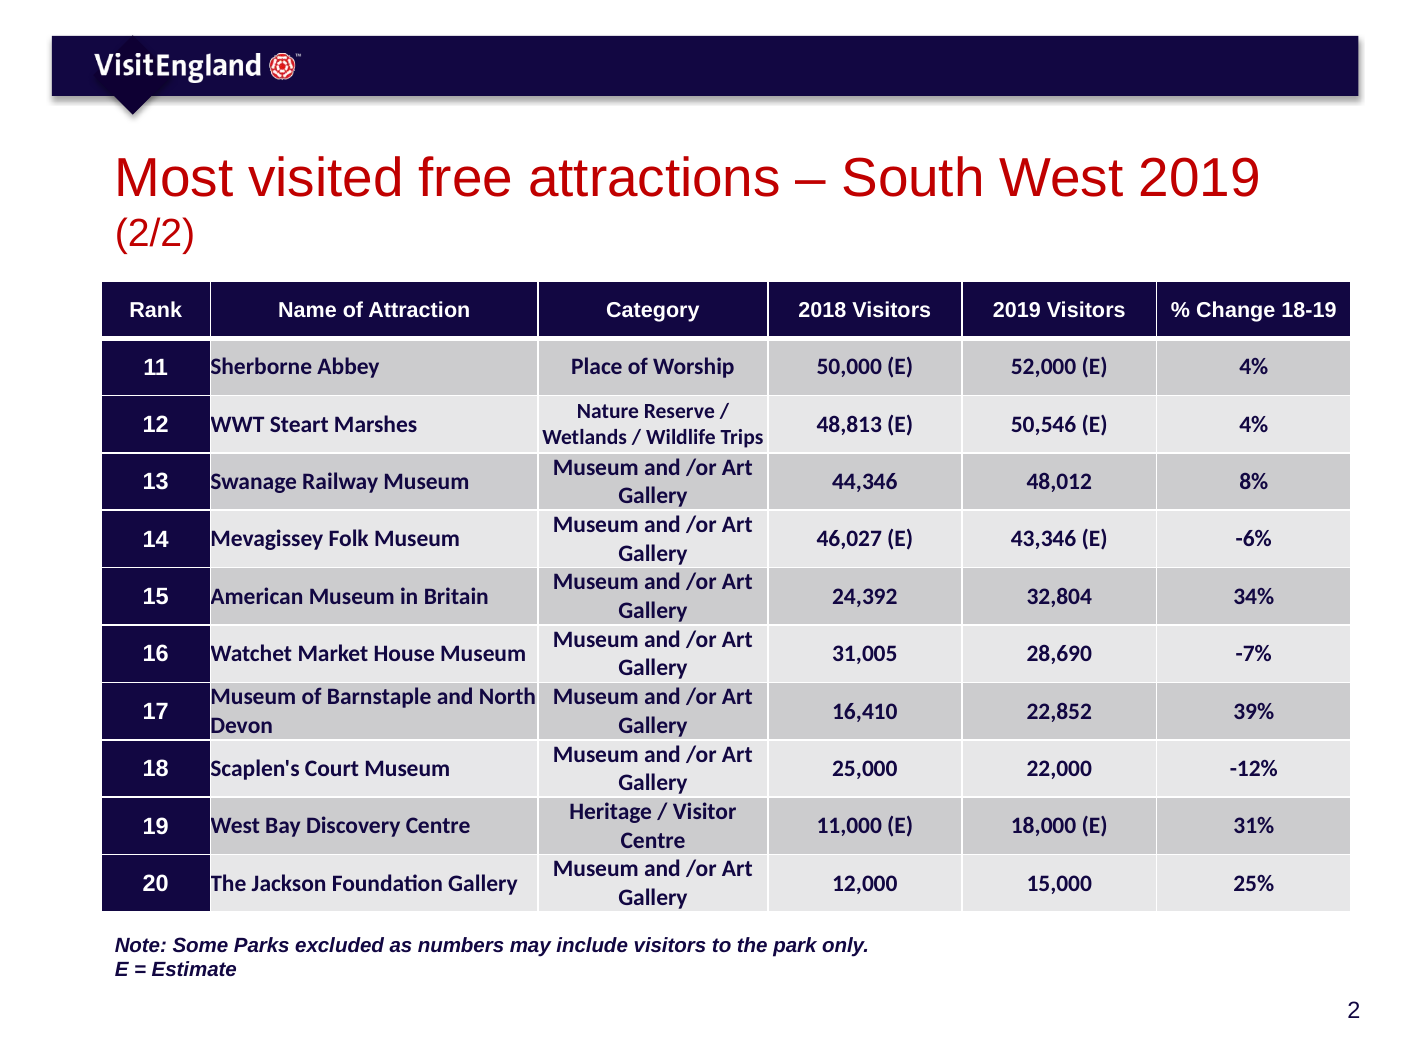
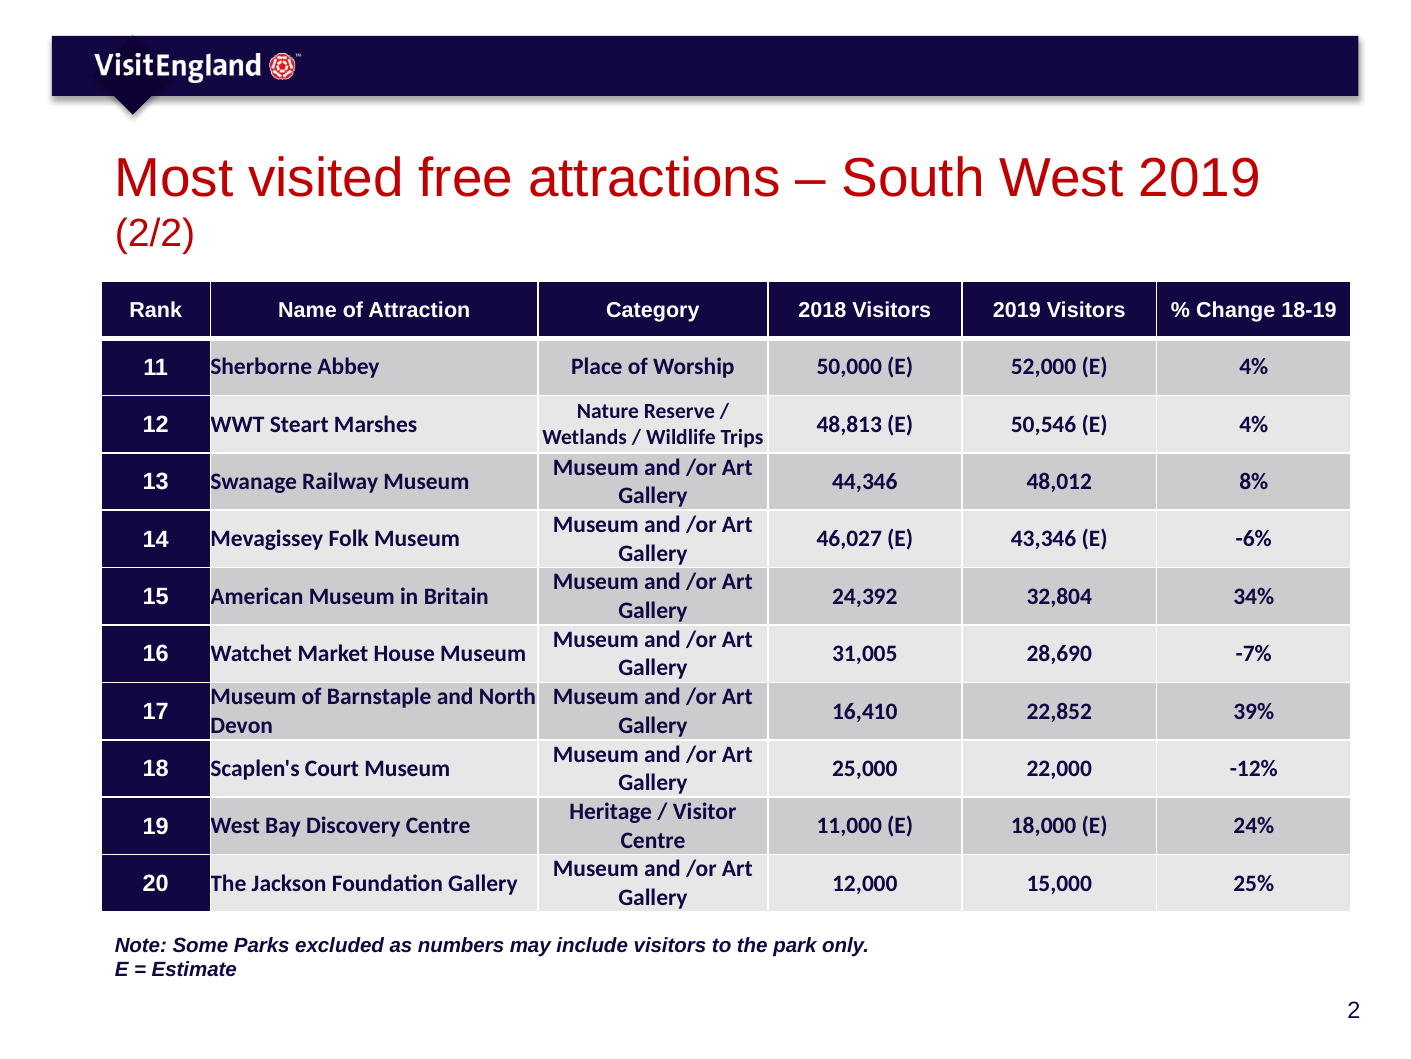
31%: 31% -> 24%
